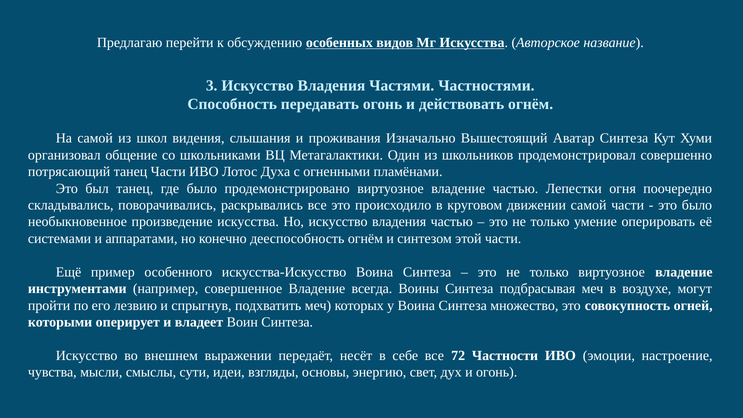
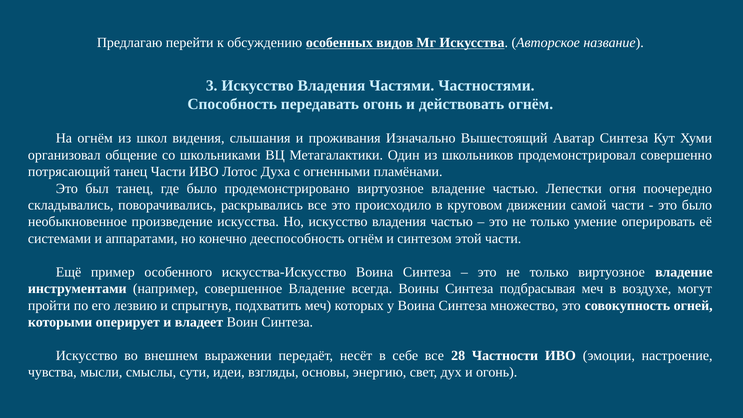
На самой: самой -> огнём
72: 72 -> 28
